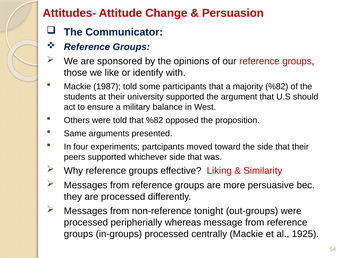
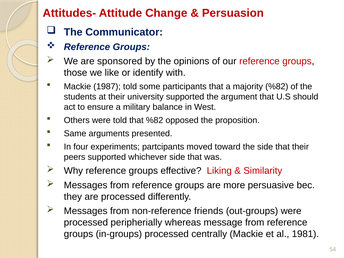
tonight: tonight -> friends
1925: 1925 -> 1981
